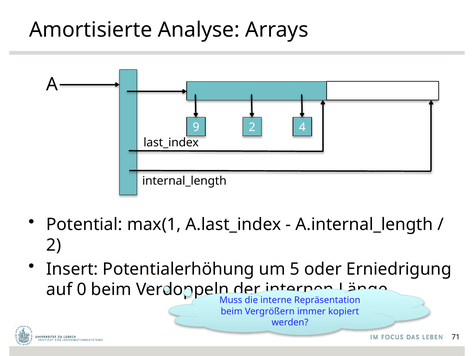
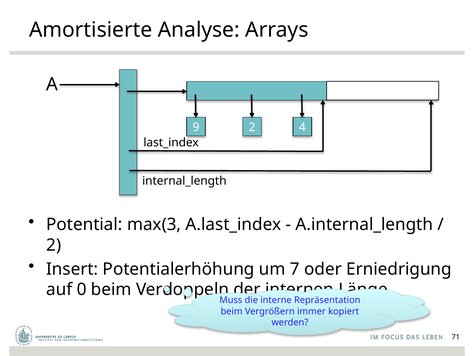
max(1: max(1 -> max(3
5: 5 -> 7
